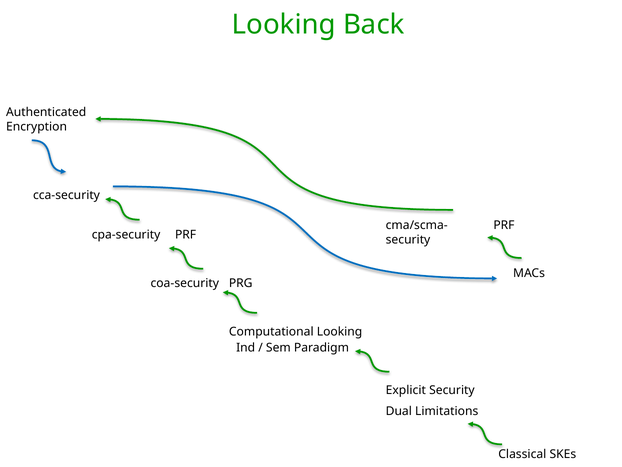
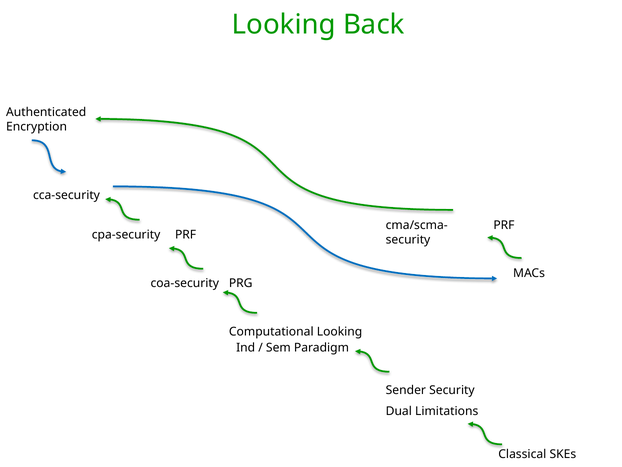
Explicit: Explicit -> Sender
